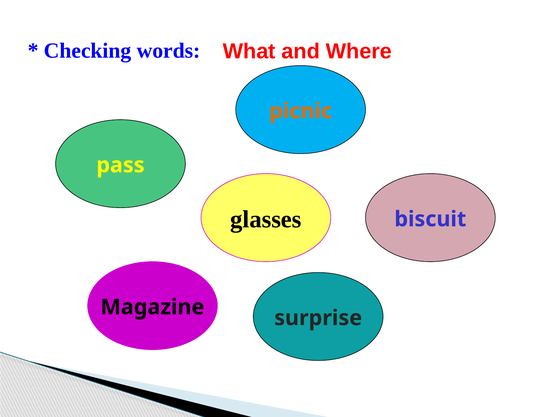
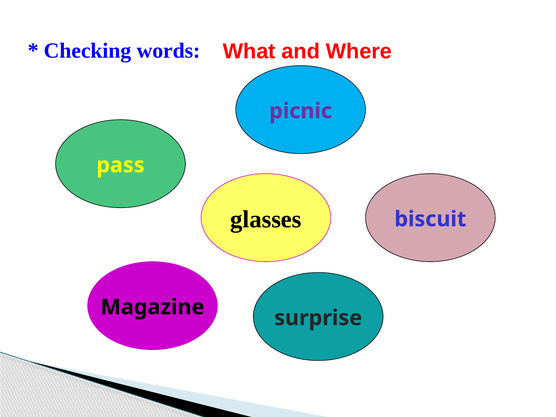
picnic colour: orange -> purple
